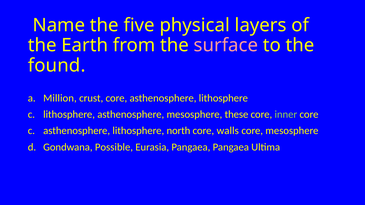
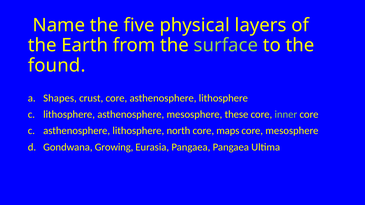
surface colour: pink -> light green
Million: Million -> Shapes
walls: walls -> maps
Possible: Possible -> Growing
